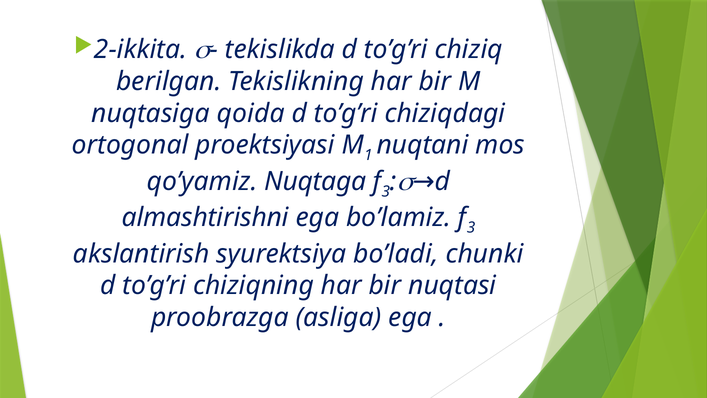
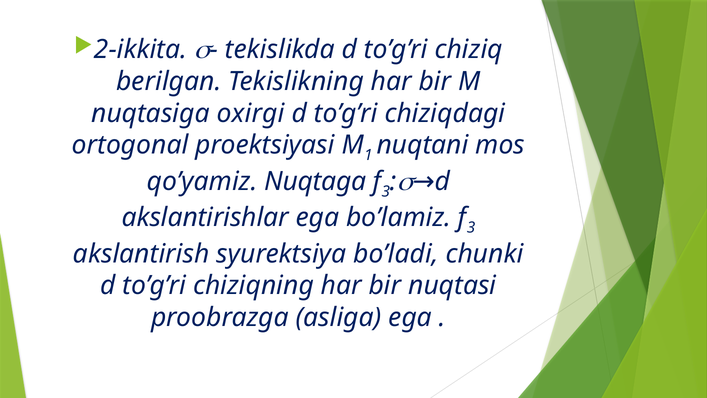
qoida: qoida -> oxirgi
almashtirishni: almashtirishni -> akslantirishlar
